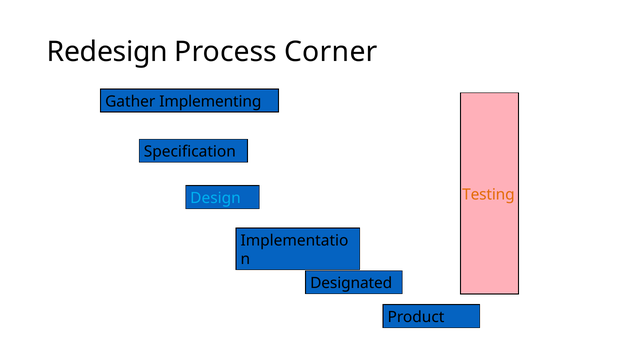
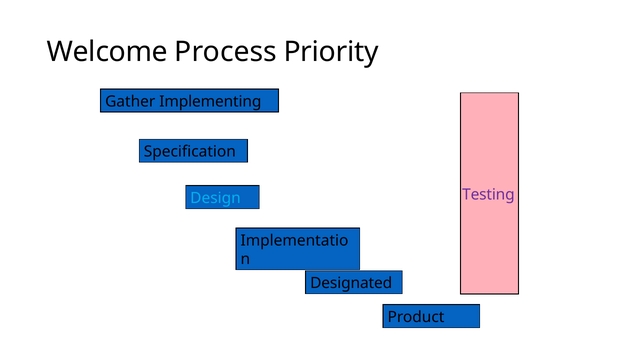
Redesign: Redesign -> Welcome
Corner: Corner -> Priority
Testing colour: orange -> purple
